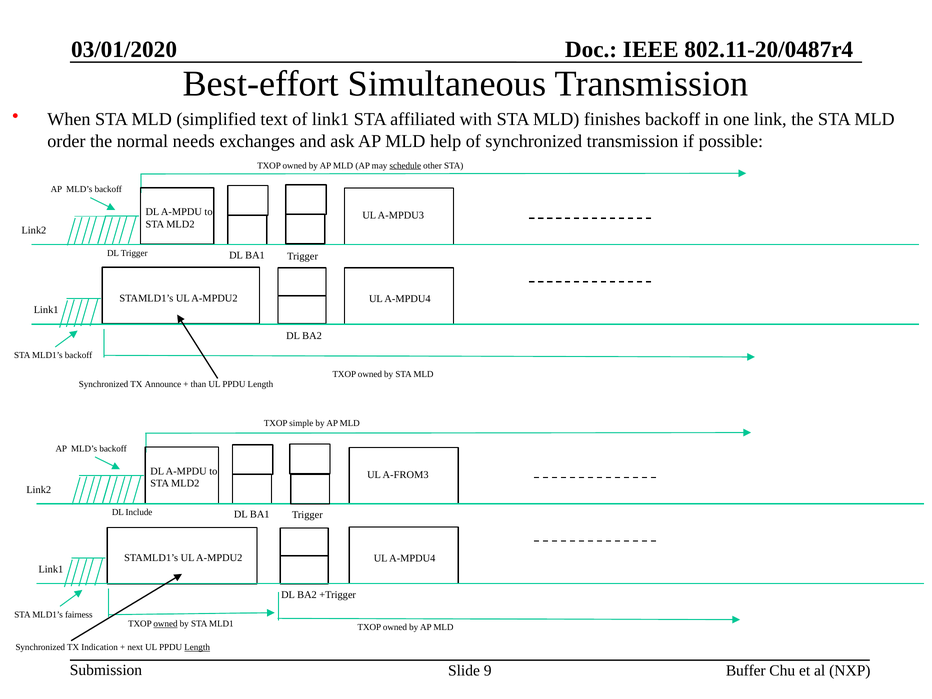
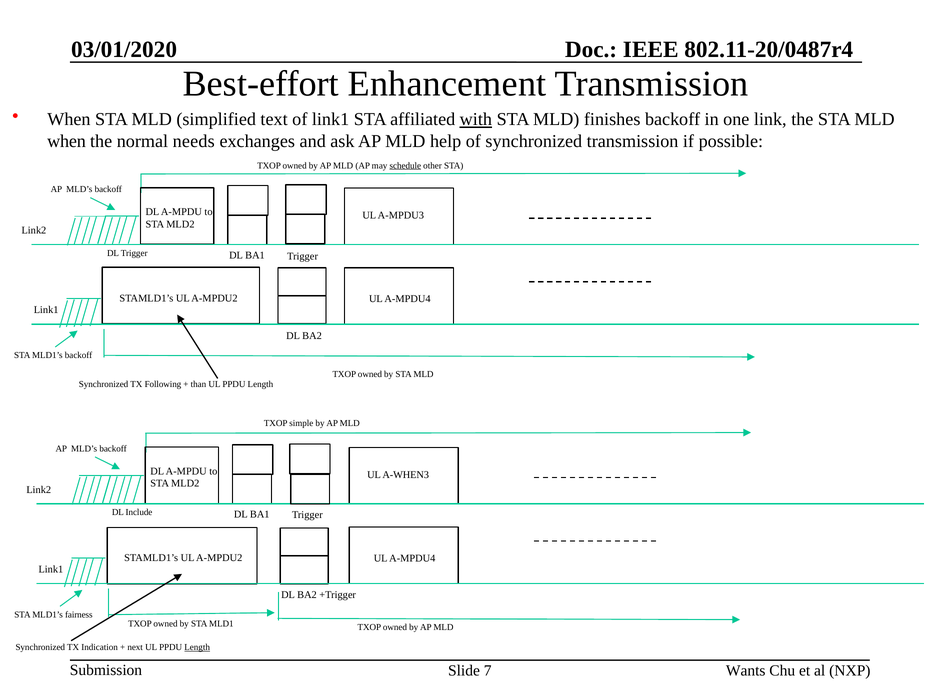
Simultaneous: Simultaneous -> Enhancement
with underline: none -> present
order at (66, 141): order -> when
Announce: Announce -> Following
A-FROM3: A-FROM3 -> A-WHEN3
owned at (166, 624) underline: present -> none
9: 9 -> 7
Buffer: Buffer -> Wants
